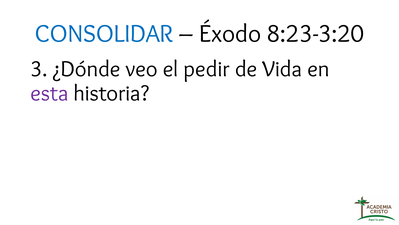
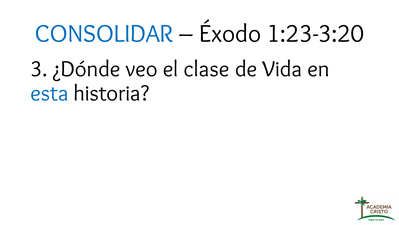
8:23-3:20: 8:23-3:20 -> 1:23-3:20
pedir: pedir -> clase
esta colour: purple -> blue
